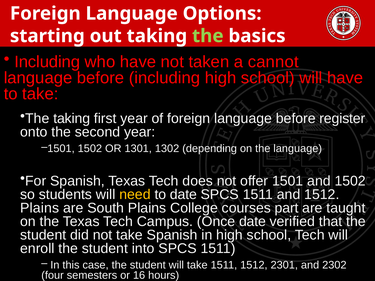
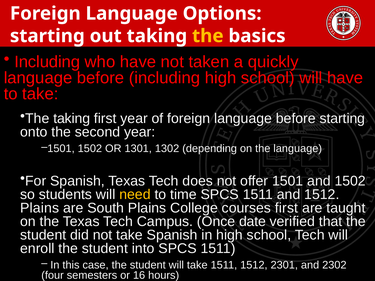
the at (208, 36) colour: light green -> yellow
cannot: cannot -> quickly
before register: register -> starting
to date: date -> time
courses part: part -> first
